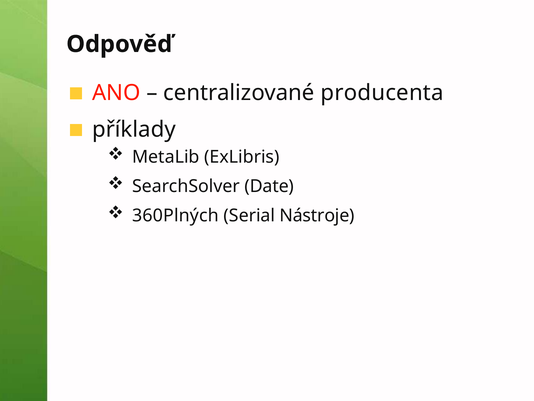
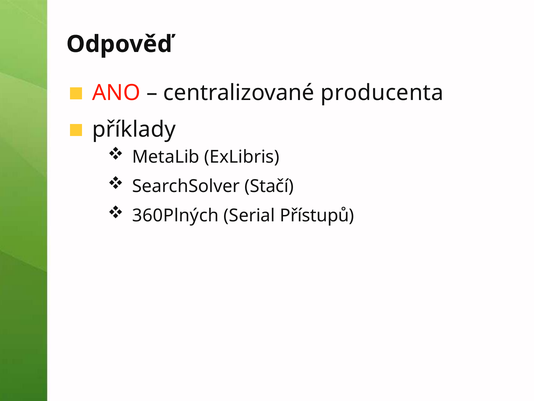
Date: Date -> Stačí
Nástroje: Nástroje -> Přístupů
